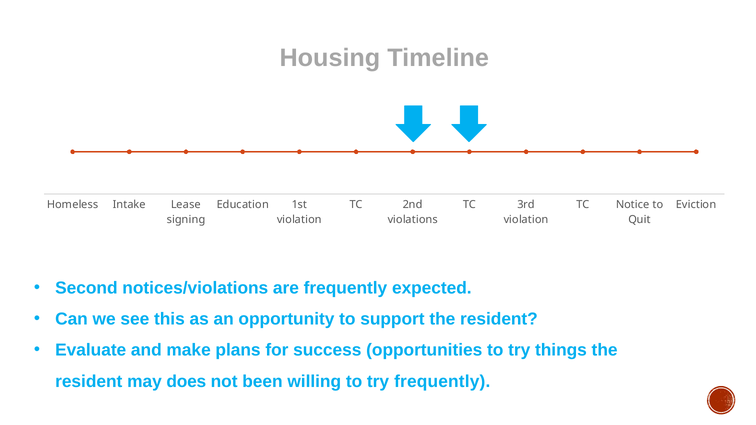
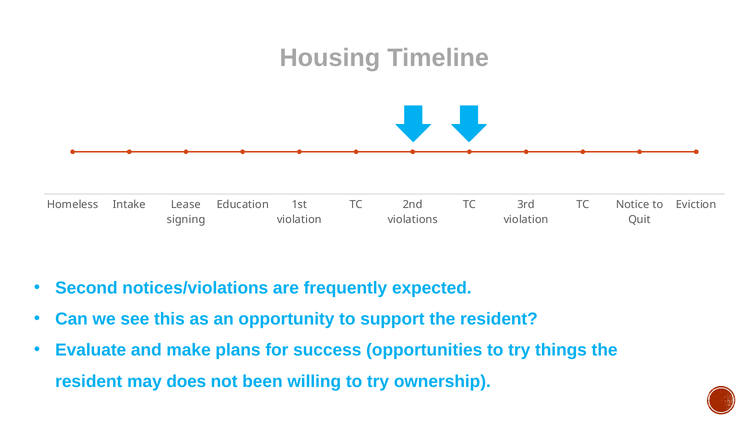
try frequently: frequently -> ownership
